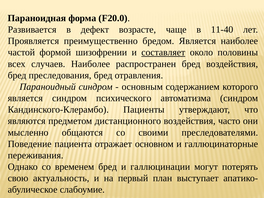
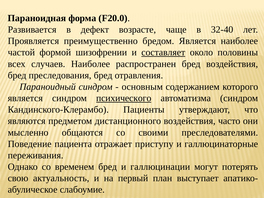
11-40: 11-40 -> 32-40
психического underline: none -> present
основном: основном -> приступу
